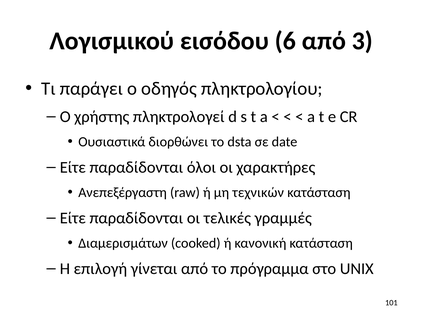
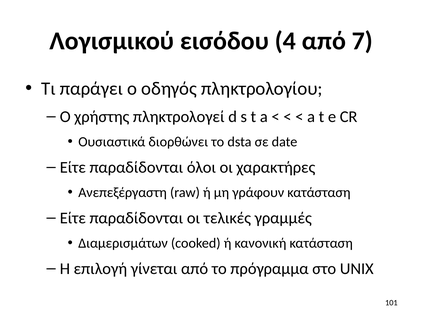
6: 6 -> 4
3: 3 -> 7
τεχνικών: τεχνικών -> γράφουν
